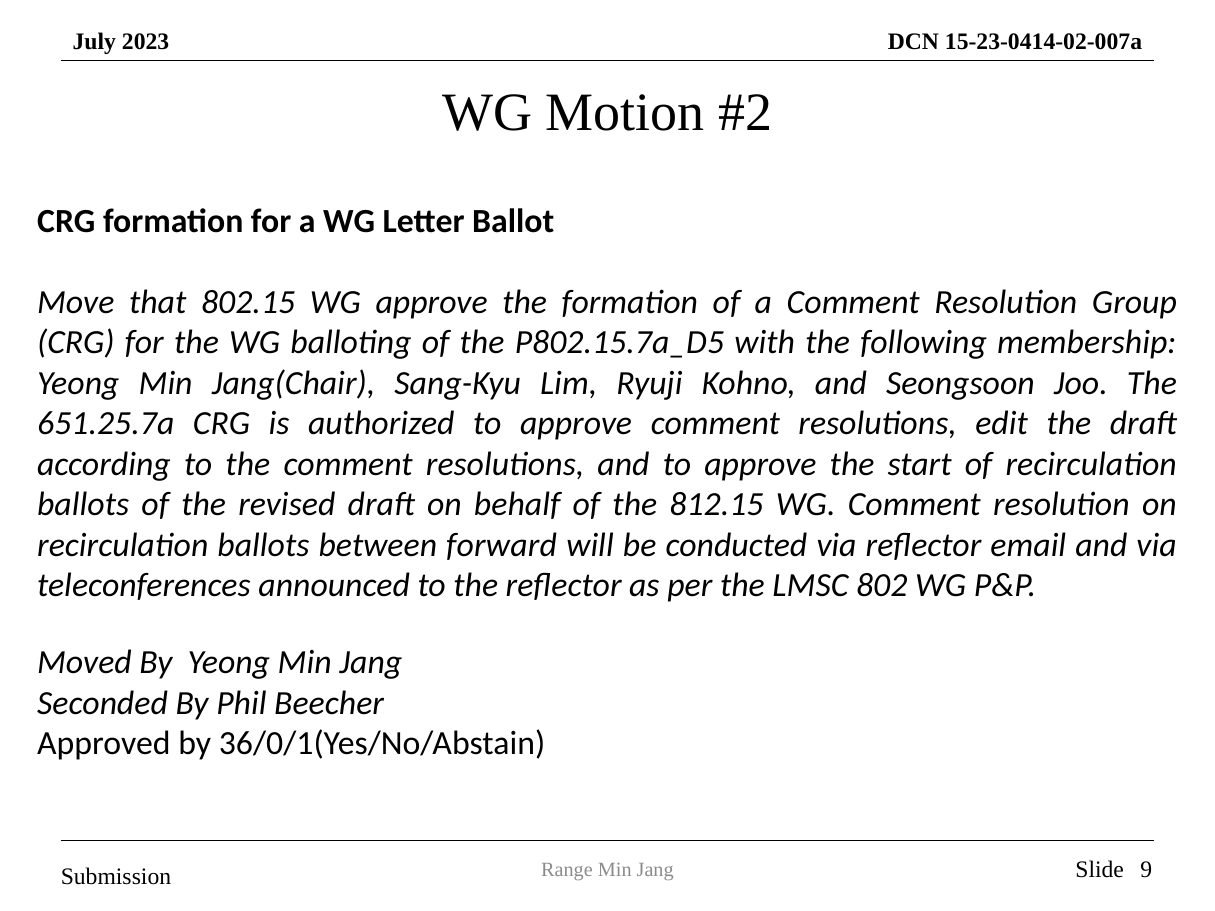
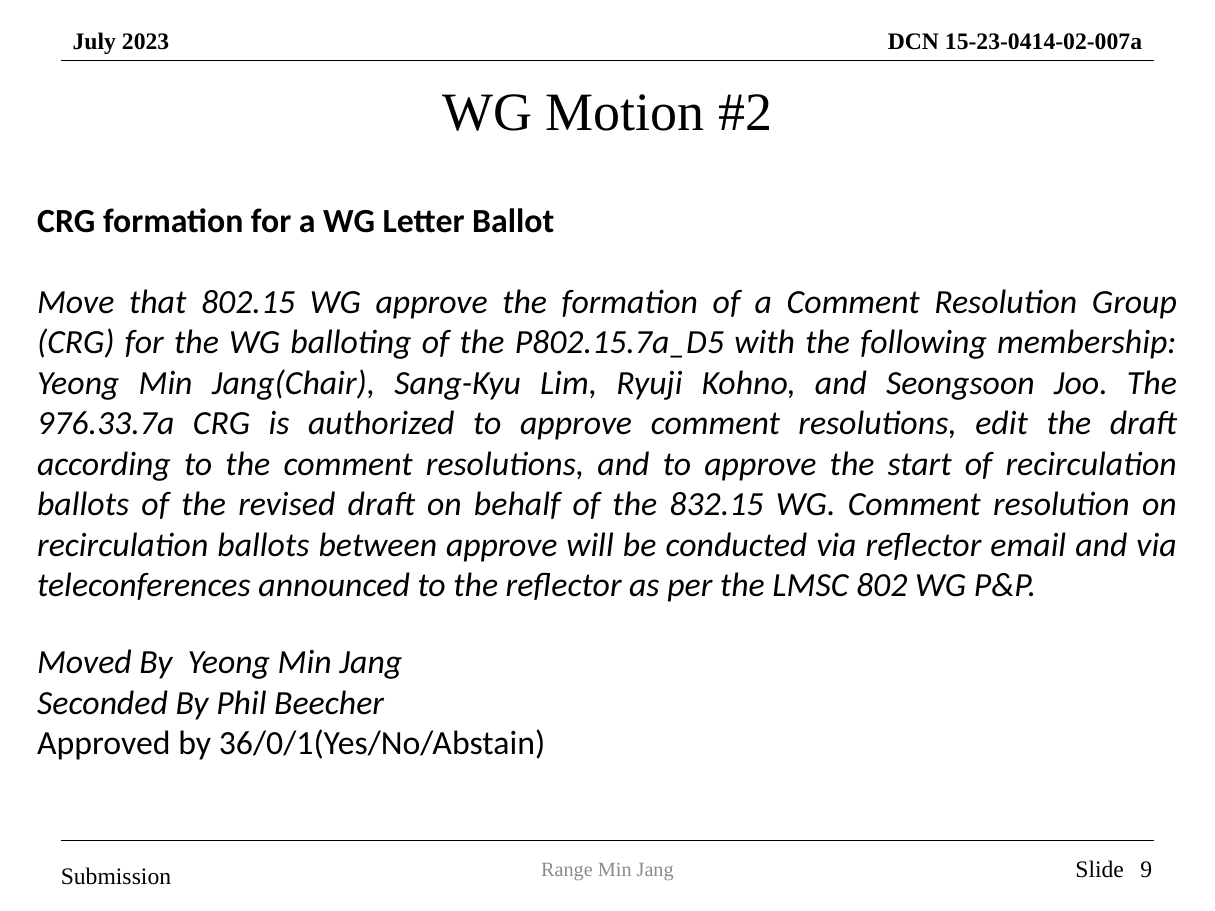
651.25.7a: 651.25.7a -> 976.33.7a
812.15: 812.15 -> 832.15
between forward: forward -> approve
